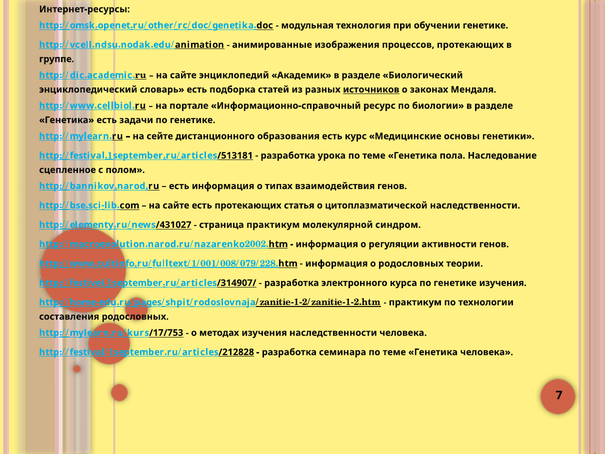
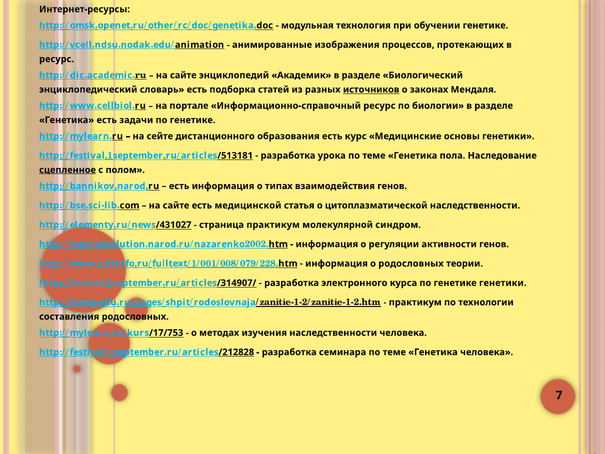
группе at (57, 59): группе -> ресурс
сцепленное underline: none -> present
есть протекающих: протекающих -> медицинской
генетике изучения: изучения -> генетики
